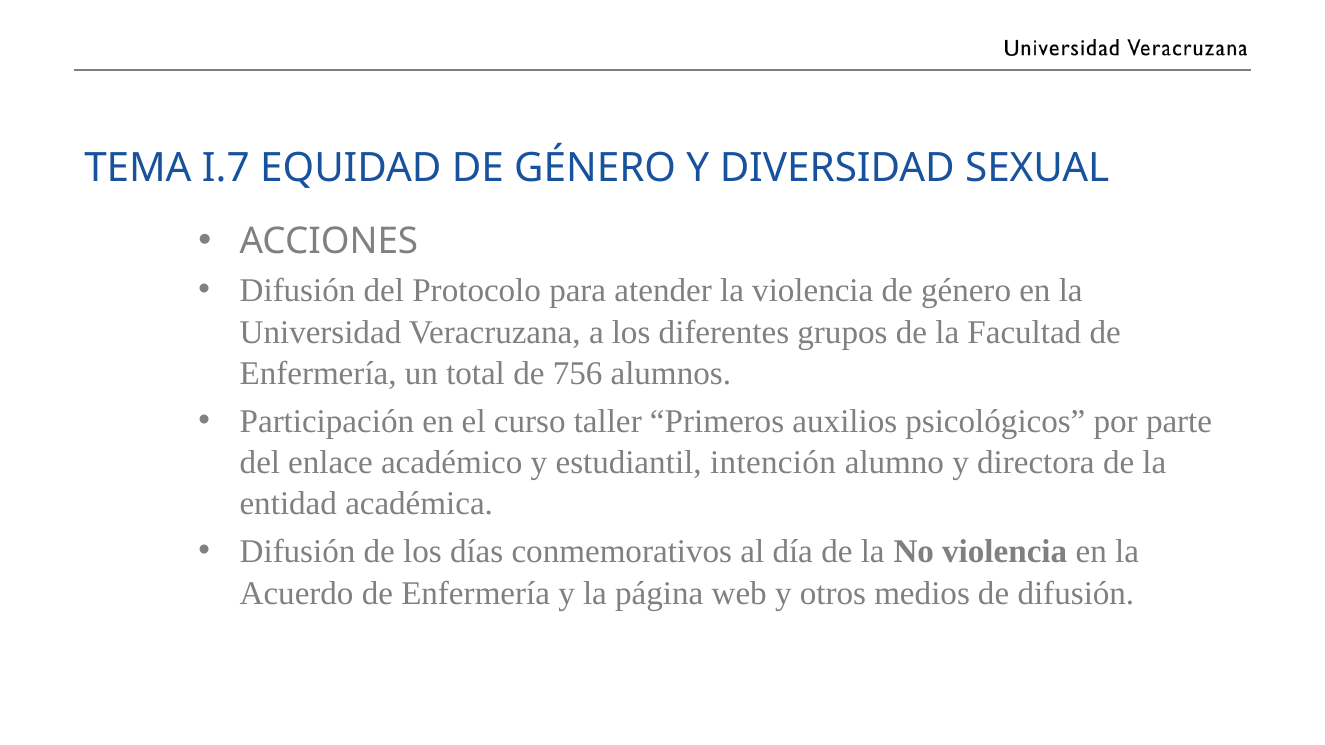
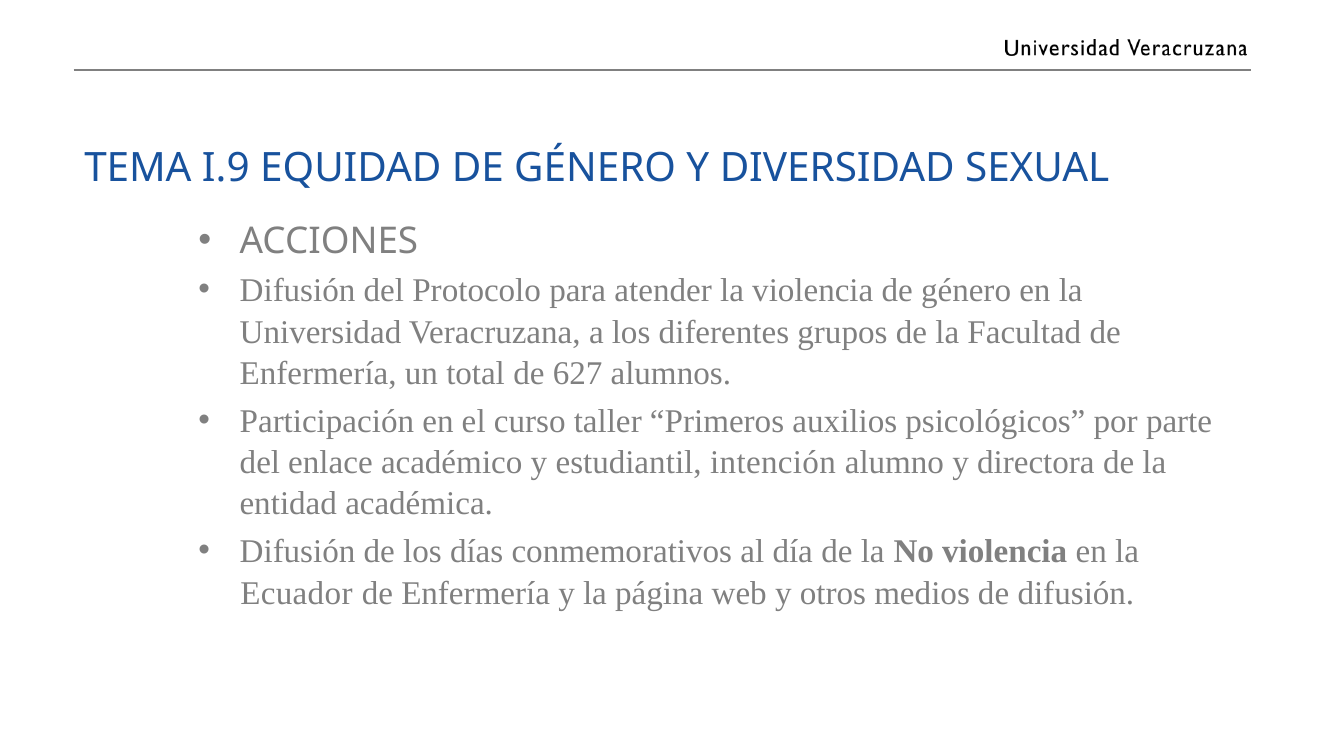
I.7: I.7 -> I.9
756: 756 -> 627
Acuerdo: Acuerdo -> Ecuador
